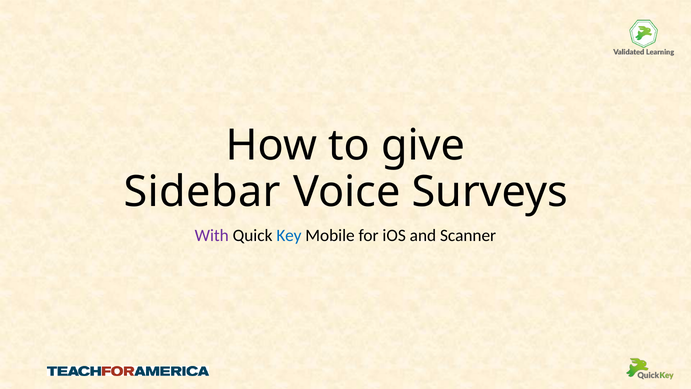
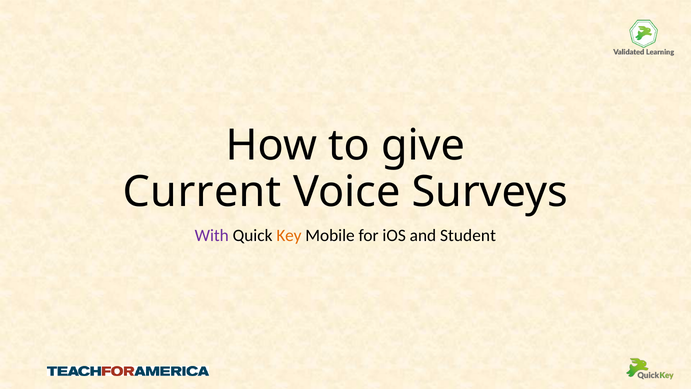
Sidebar: Sidebar -> Current
Key colour: blue -> orange
Scanner: Scanner -> Student
